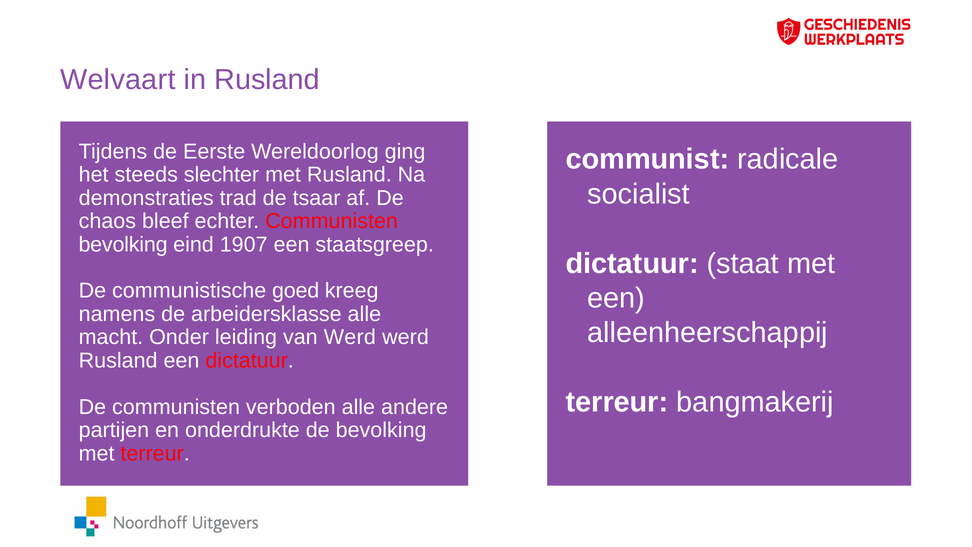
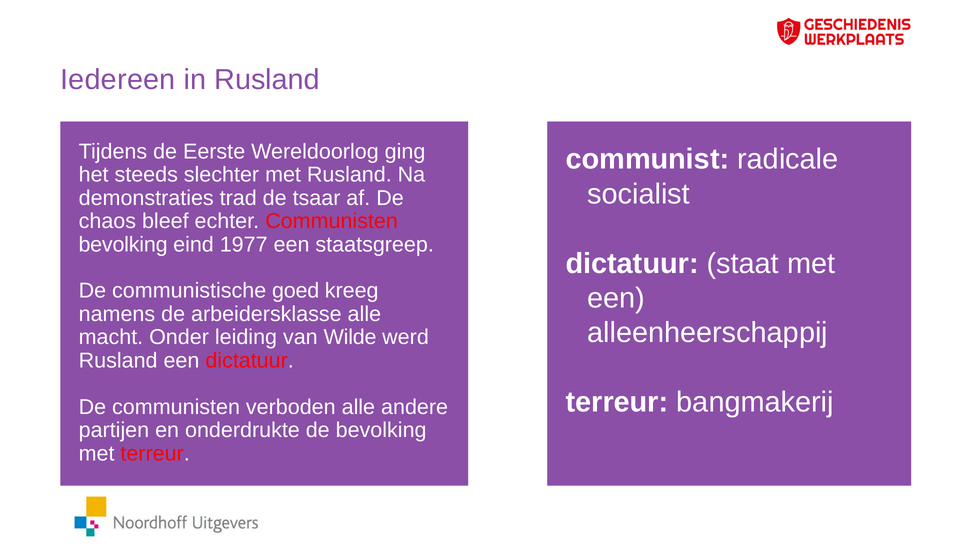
Welvaart: Welvaart -> Iedereen
1907: 1907 -> 1977
van Werd: Werd -> Wilde
